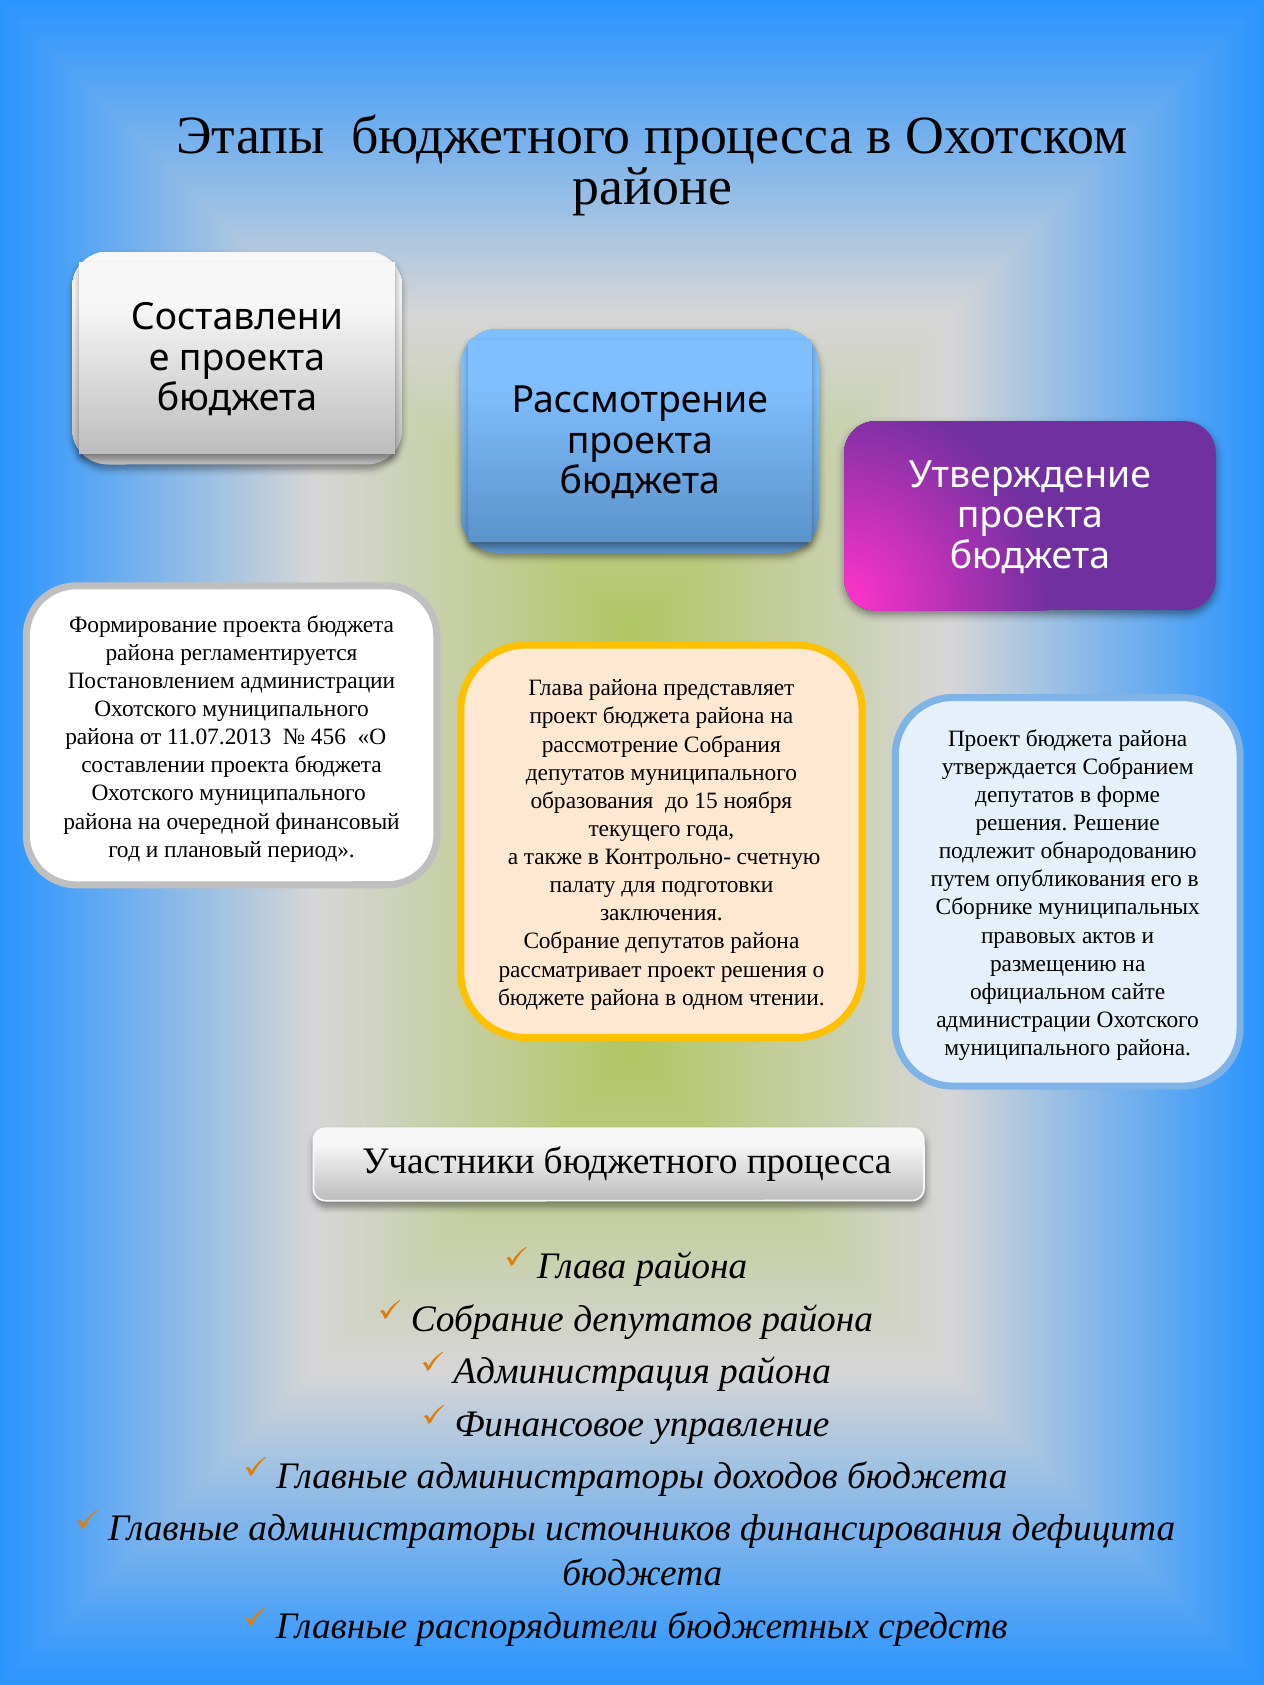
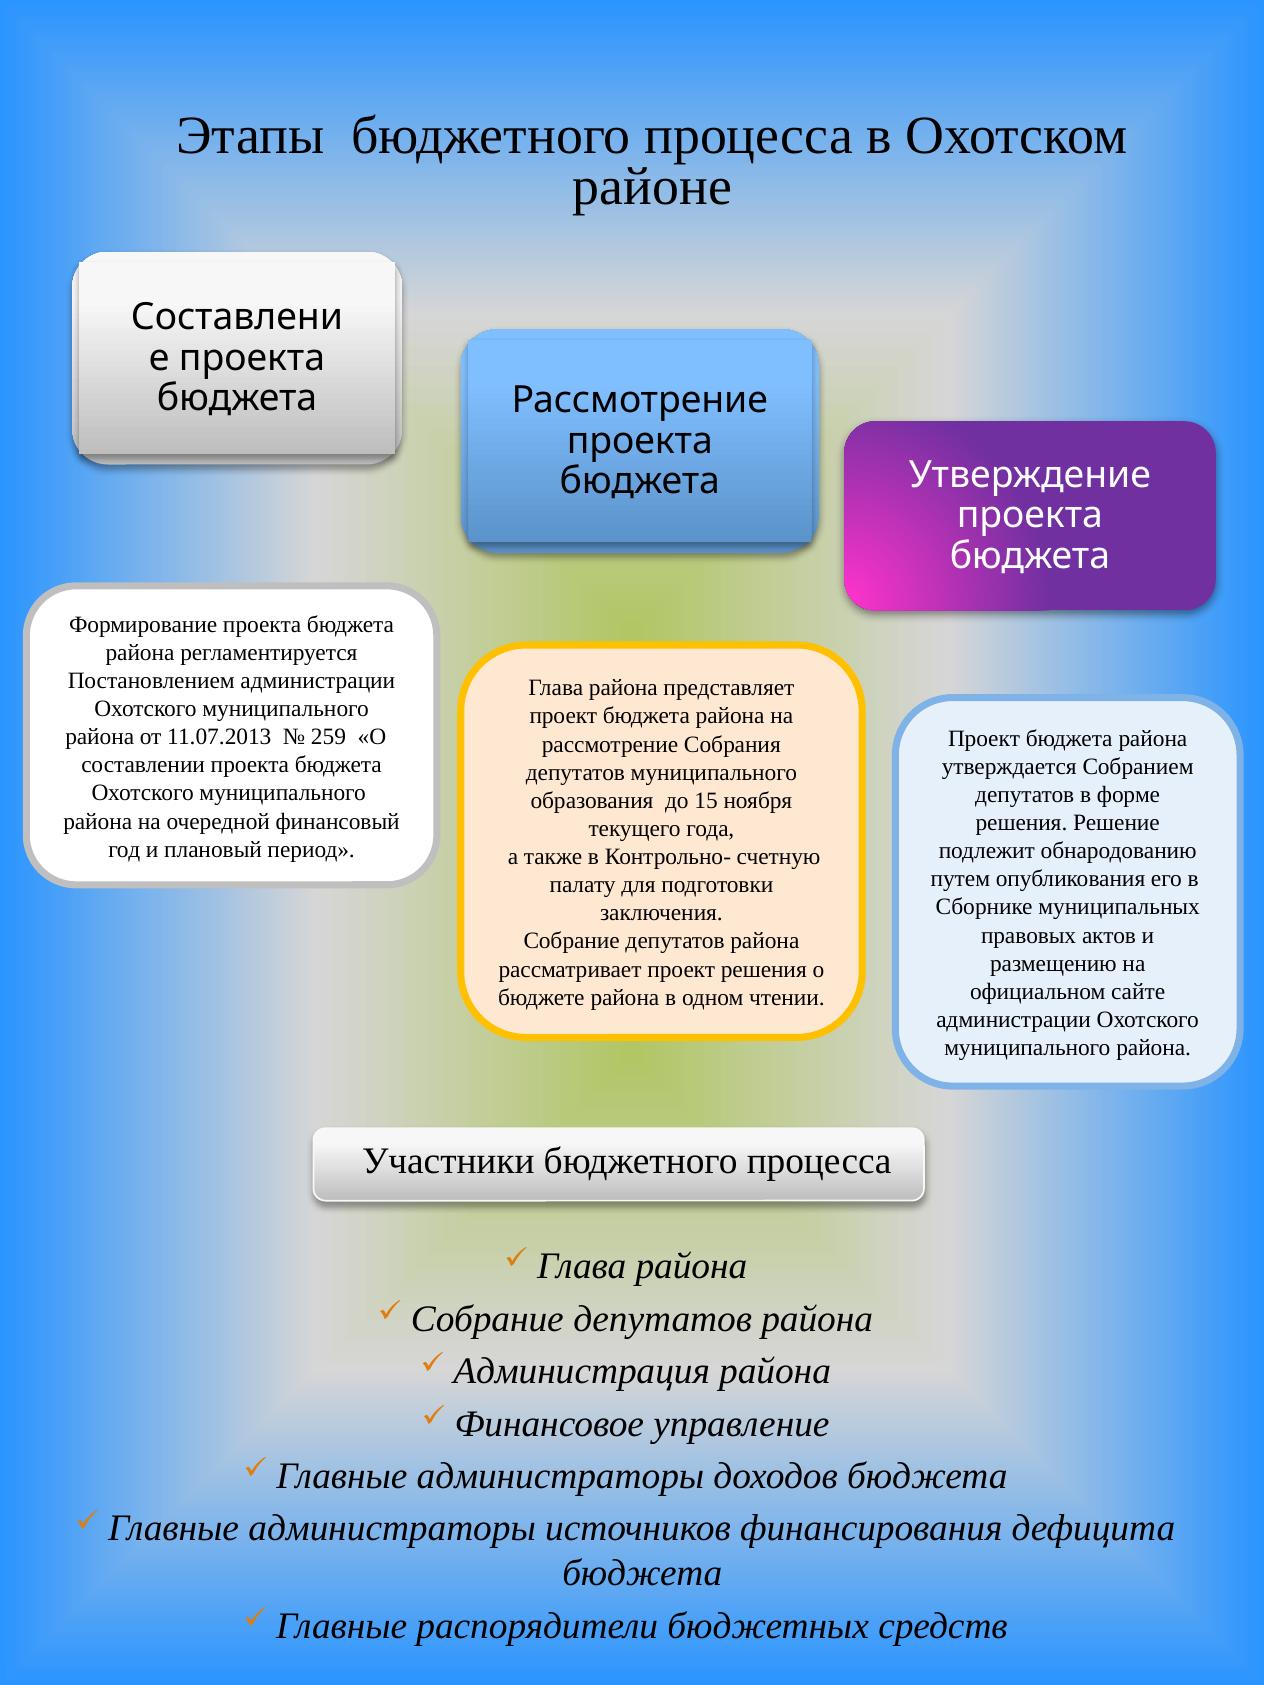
456: 456 -> 259
